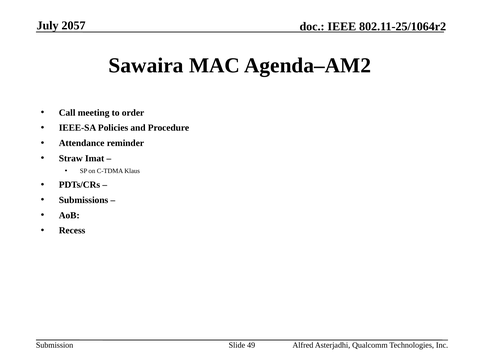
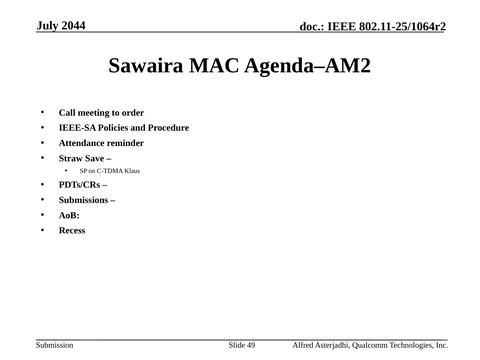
2057: 2057 -> 2044
Imat: Imat -> Save
